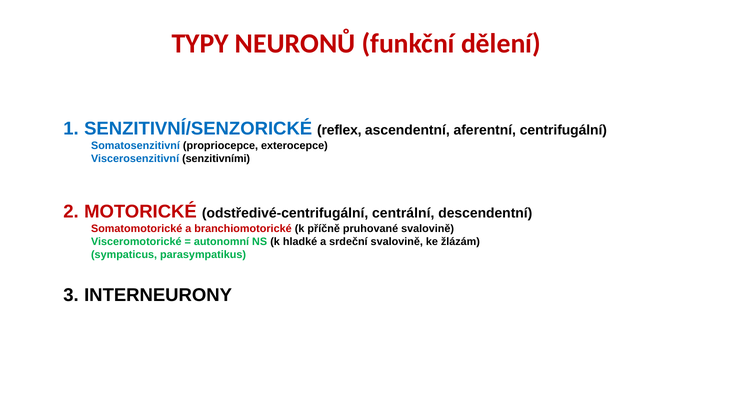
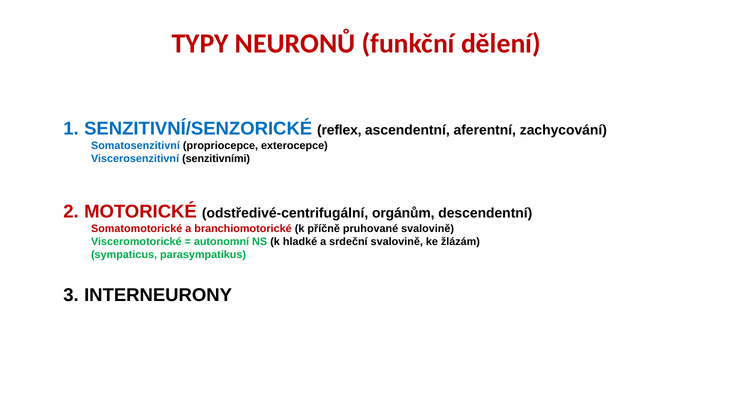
centrifugální: centrifugální -> zachycování
centrální: centrální -> orgánům
